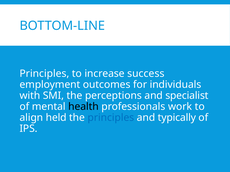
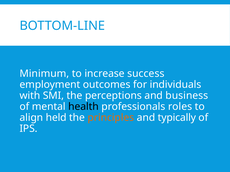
Principles at (44, 74): Principles -> Minimum
specialist: specialist -> business
work: work -> roles
principles at (111, 118) colour: blue -> orange
